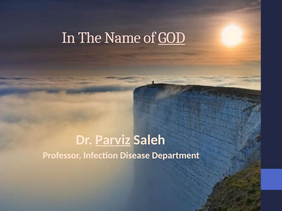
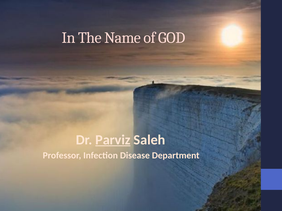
GOD underline: present -> none
